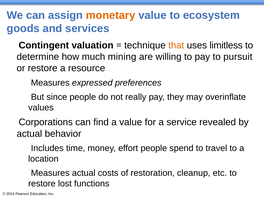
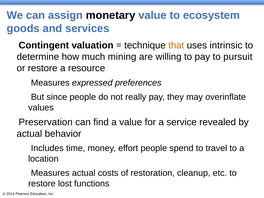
monetary colour: orange -> black
limitless: limitless -> intrinsic
Corporations: Corporations -> Preservation
